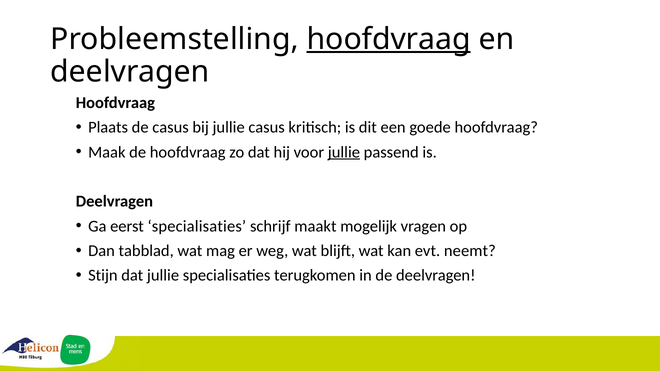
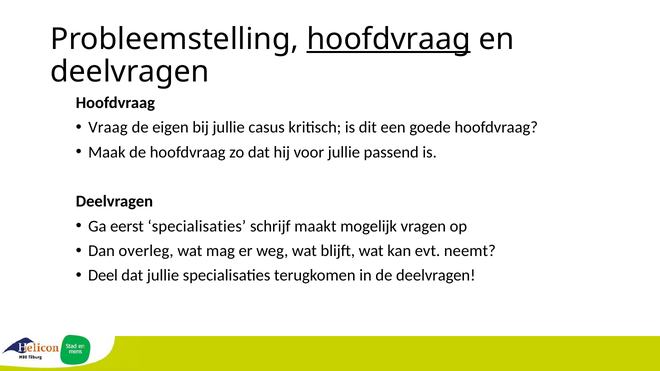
Plaats: Plaats -> Vraag
de casus: casus -> eigen
jullie at (344, 152) underline: present -> none
tabblad: tabblad -> overleg
Stijn: Stijn -> Deel
